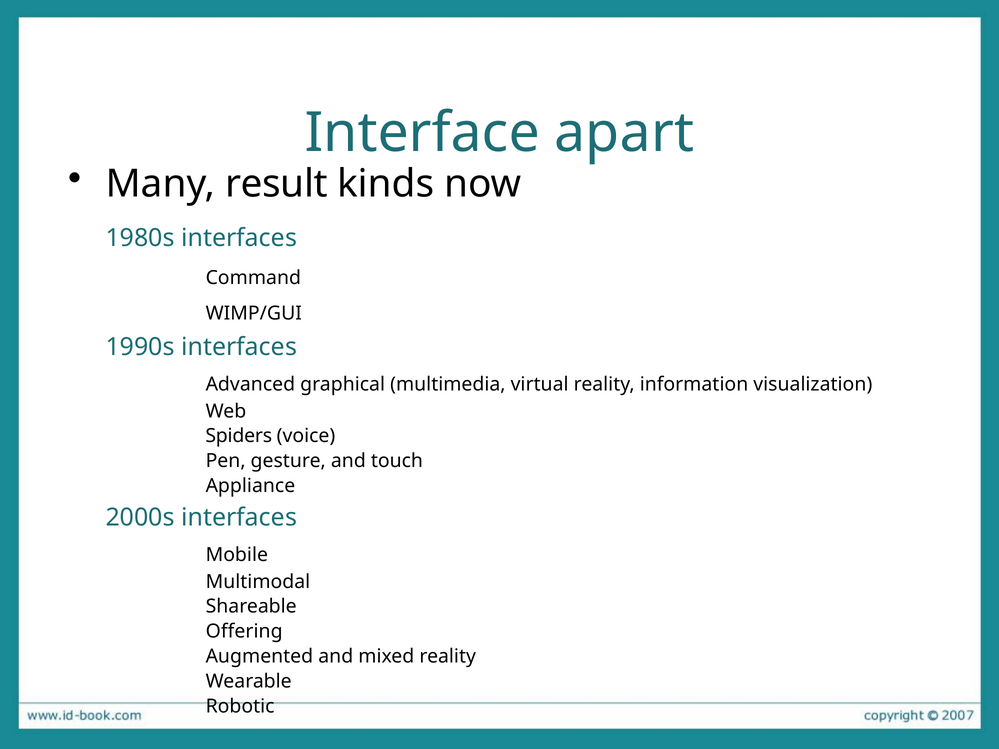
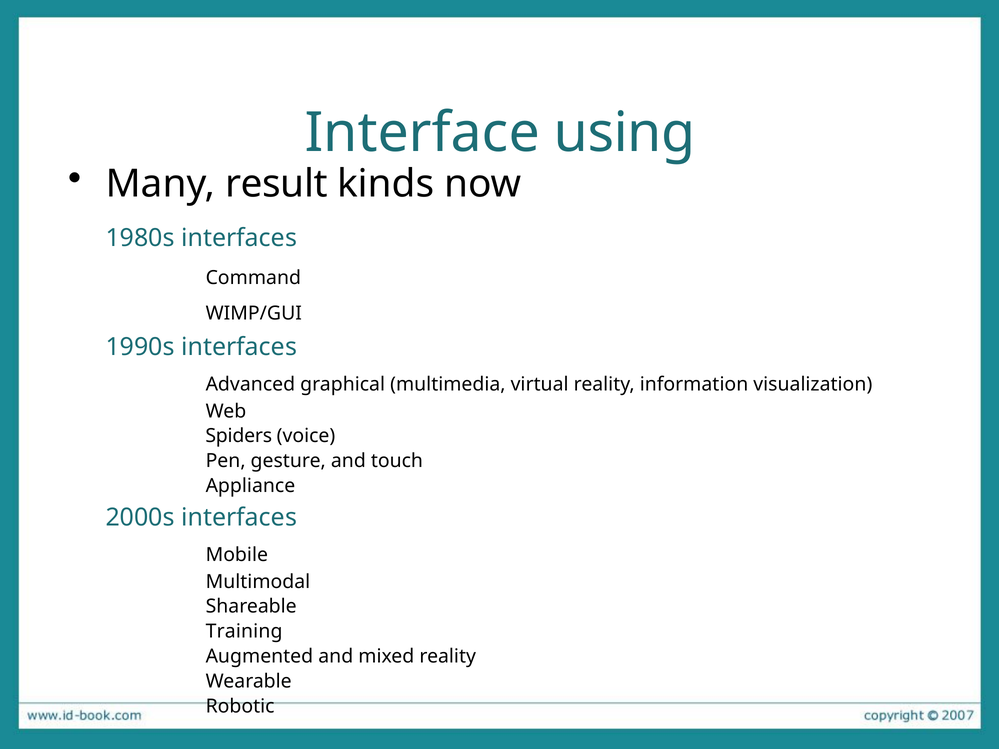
apart: apart -> using
Offering: Offering -> Training
